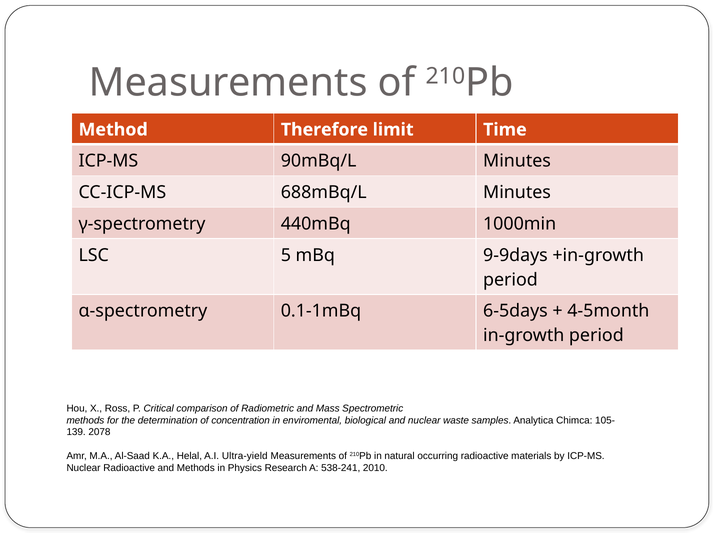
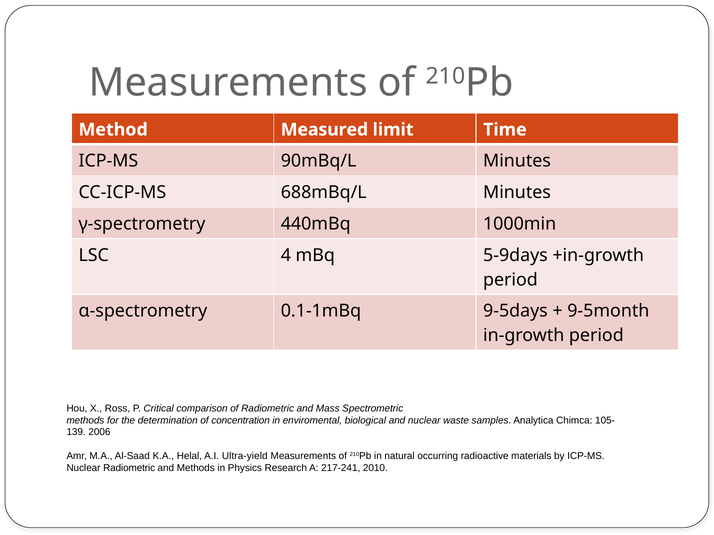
Therefore: Therefore -> Measured
5: 5 -> 4
9-9days: 9-9days -> 5-9days
6-5days: 6-5days -> 9-5days
4-5month: 4-5month -> 9-5month
2078: 2078 -> 2006
Nuclear Radioactive: Radioactive -> Radiometric
538-241: 538-241 -> 217-241
